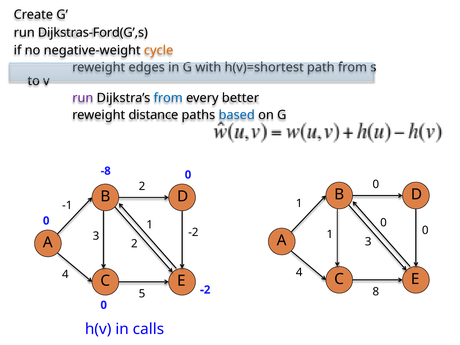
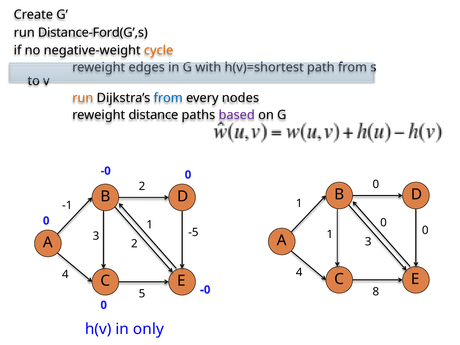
Dijkstras-Ford(G’,s: Dijkstras-Ford(G’,s -> Distance-Ford(G’,s
run at (83, 98) colour: purple -> orange
better: better -> nodes
based colour: blue -> purple
-8 at (106, 171): -8 -> -0
-2 at (193, 232): -2 -> -5
-2 at (205, 290): -2 -> -0
calls: calls -> only
